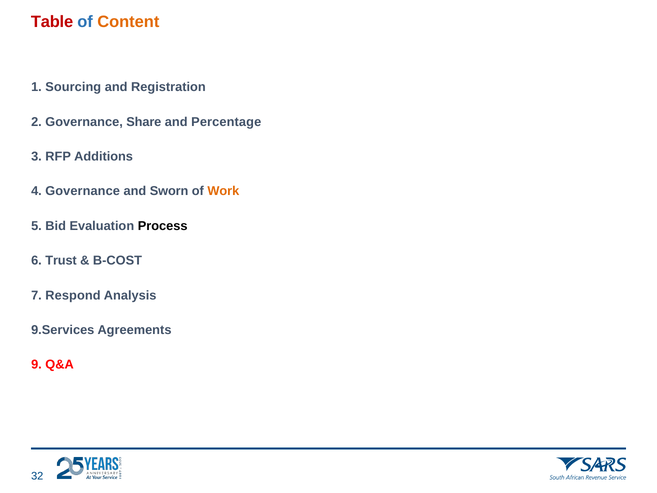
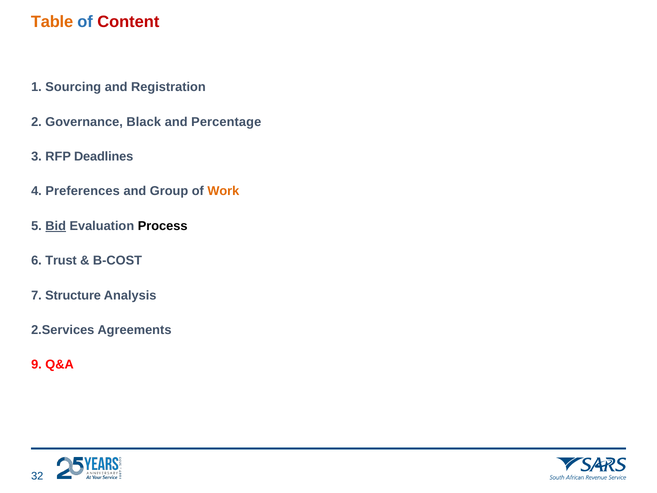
Table colour: red -> orange
Content colour: orange -> red
Share: Share -> Black
Additions: Additions -> Deadlines
4 Governance: Governance -> Preferences
Sworn: Sworn -> Group
Bid underline: none -> present
Respond: Respond -> Structure
9.Services: 9.Services -> 2.Services
